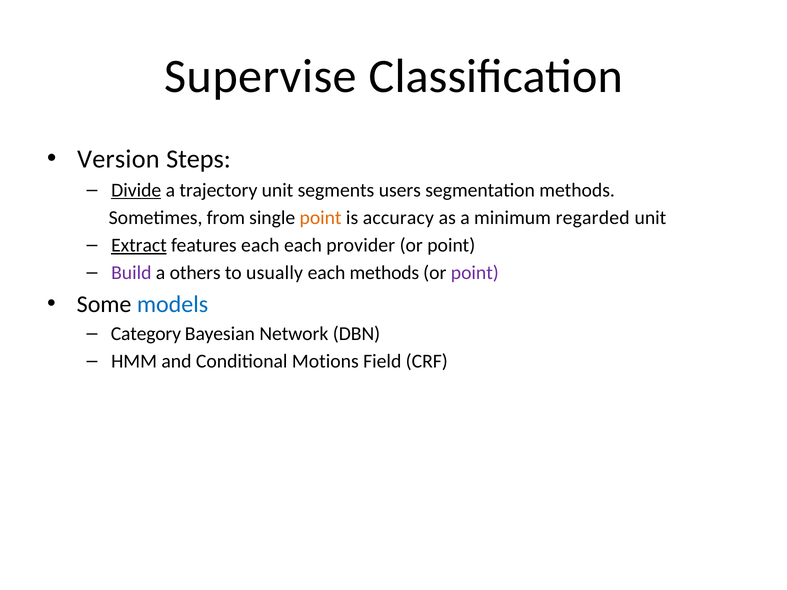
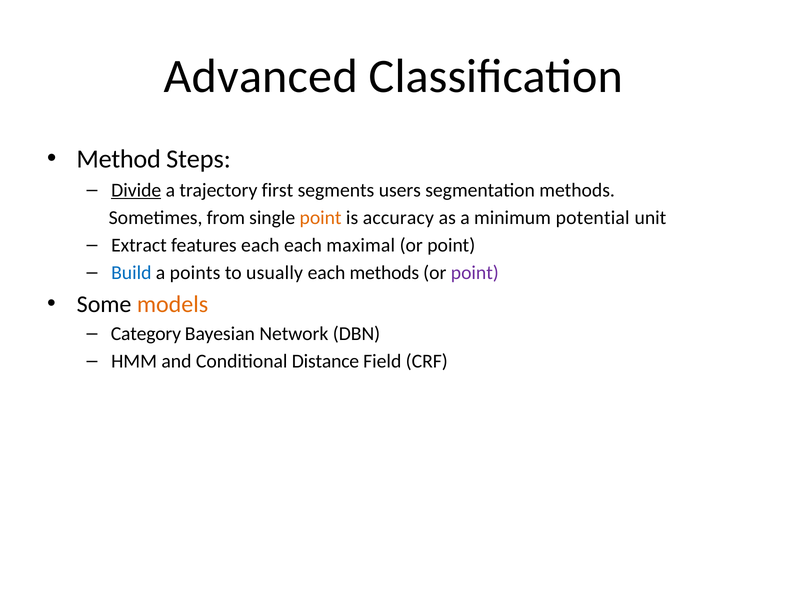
Supervise: Supervise -> Advanced
Version: Version -> Method
trajectory unit: unit -> first
regarded: regarded -> potential
Extract underline: present -> none
provider: provider -> maximal
Build colour: purple -> blue
others: others -> points
models colour: blue -> orange
Motions: Motions -> Distance
